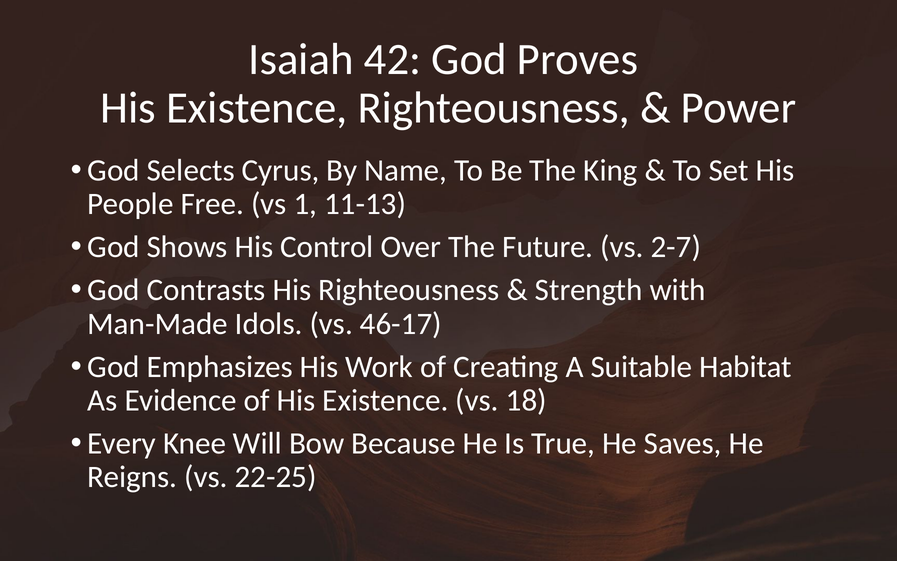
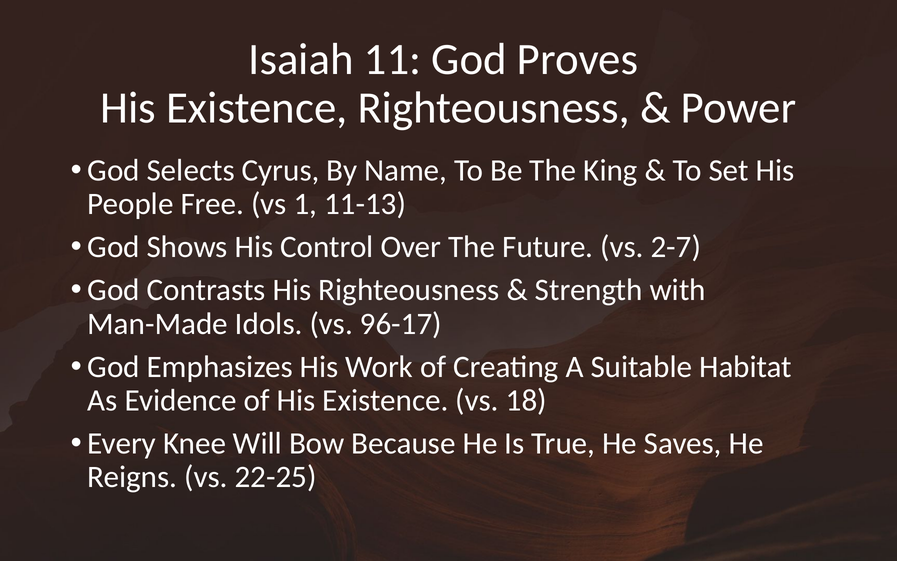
42: 42 -> 11
46-17: 46-17 -> 96-17
